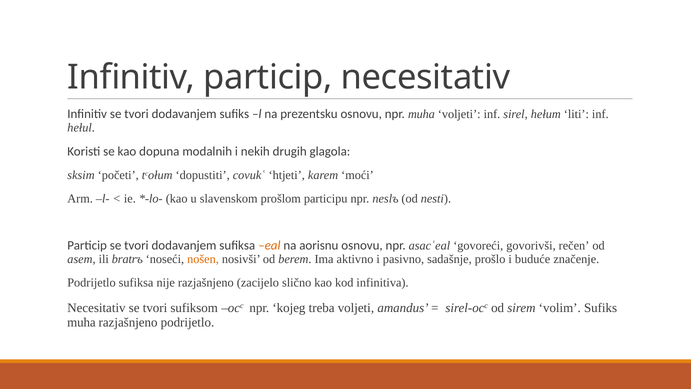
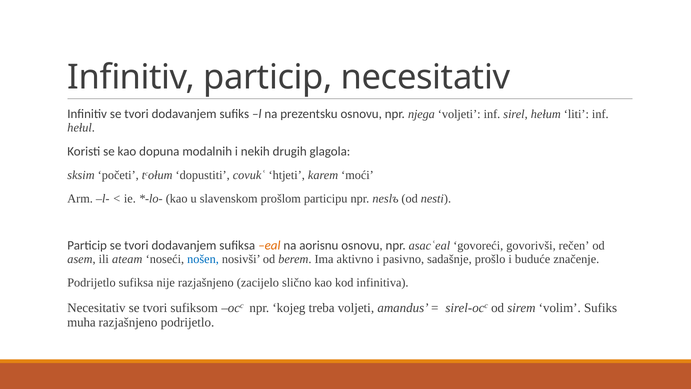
npr muha: muha -> njega
bratrъ: bratrъ -> ateam
nošen colour: orange -> blue
